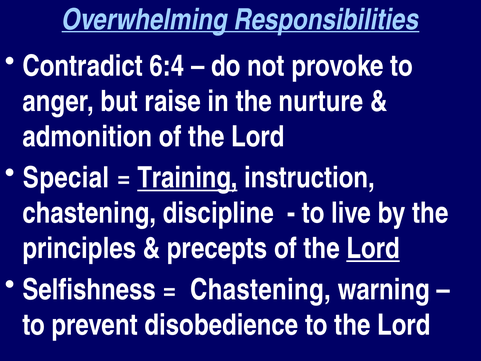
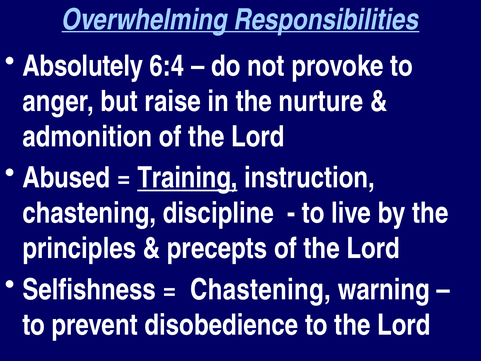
Contradict: Contradict -> Absolutely
Special: Special -> Abused
Lord at (373, 248) underline: present -> none
